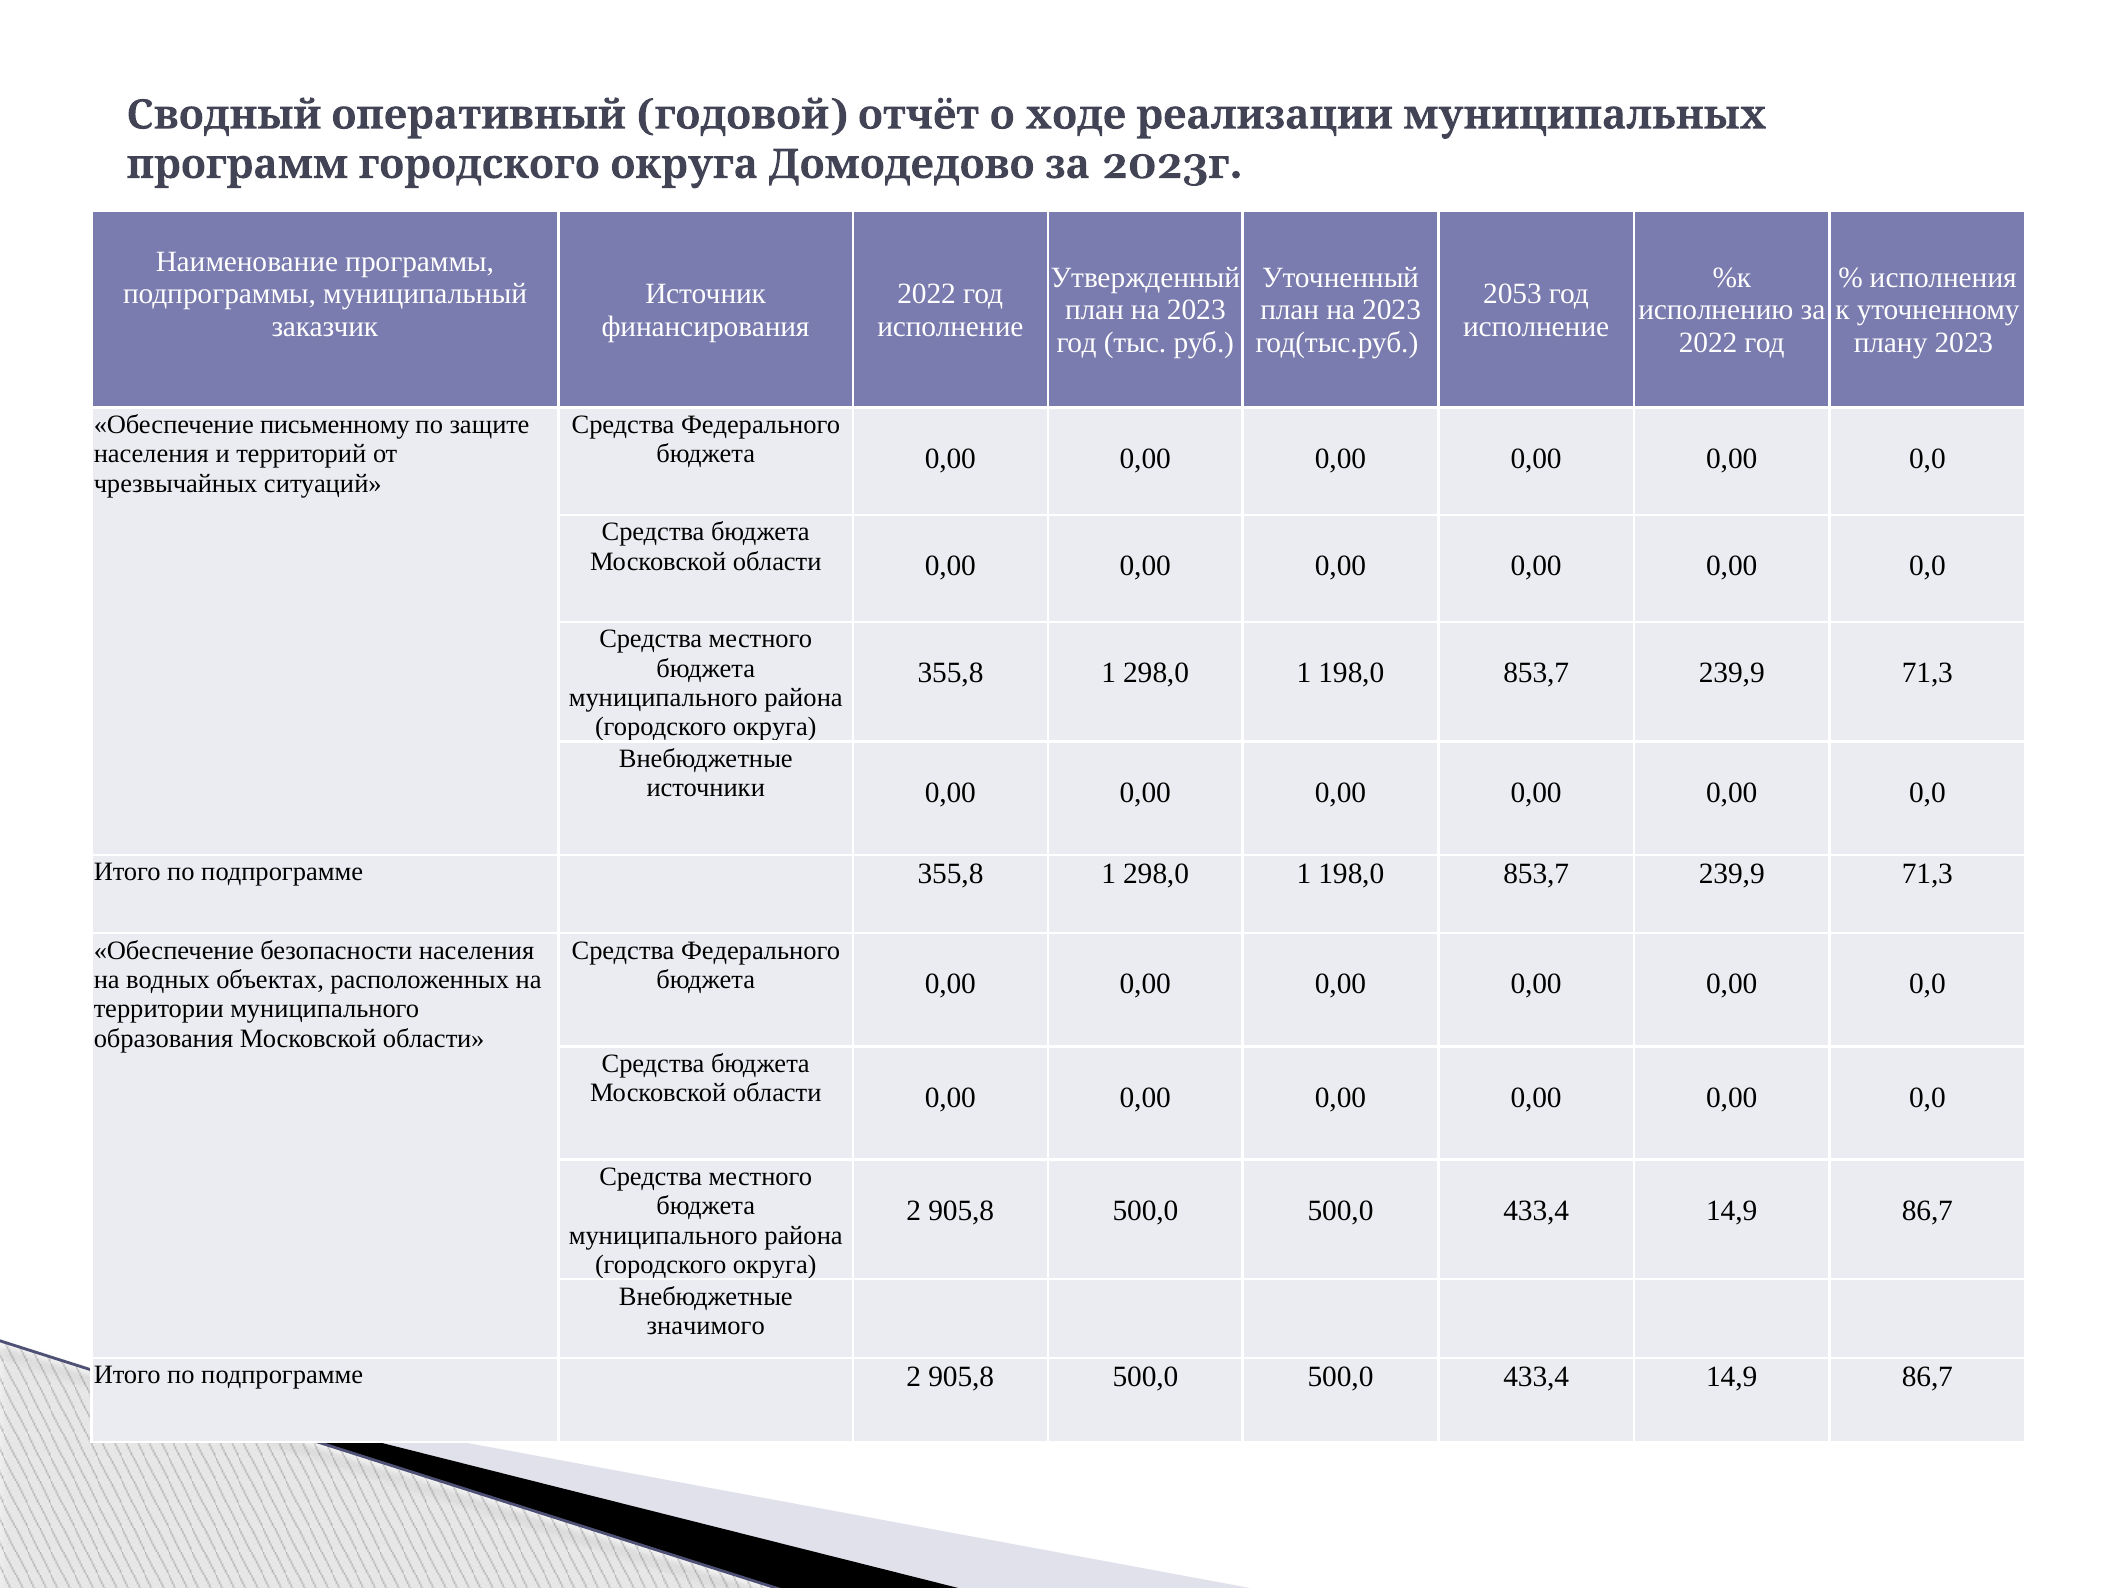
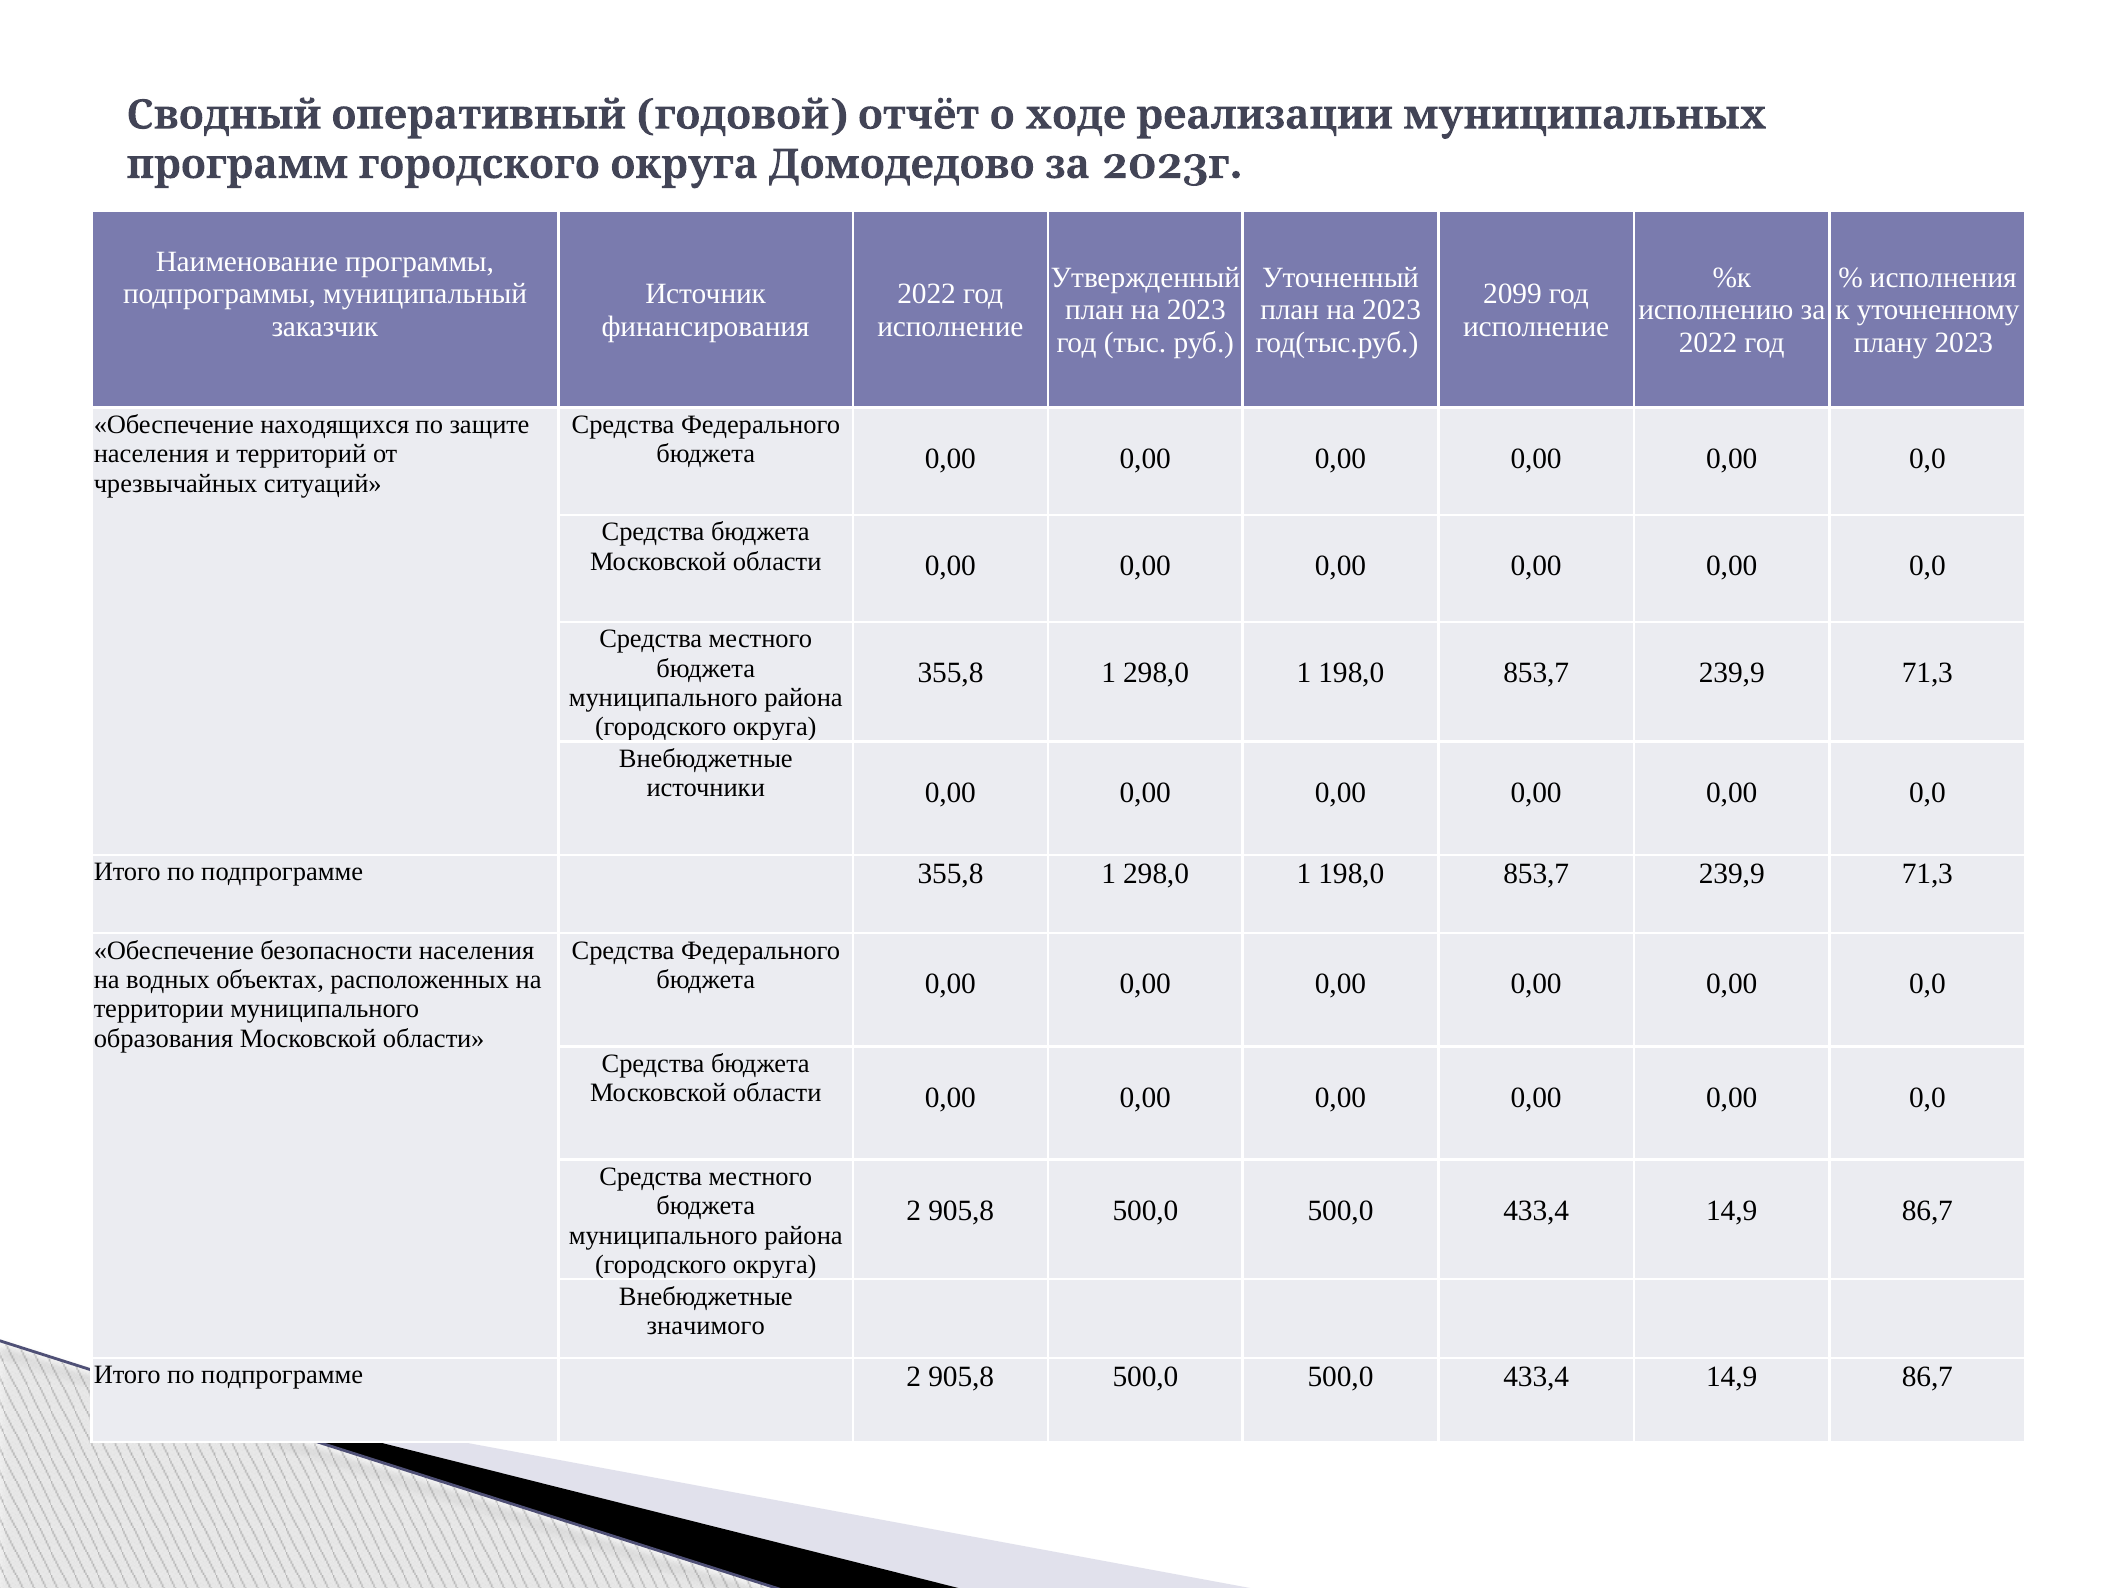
2053: 2053 -> 2099
письменному: письменному -> находящихся
